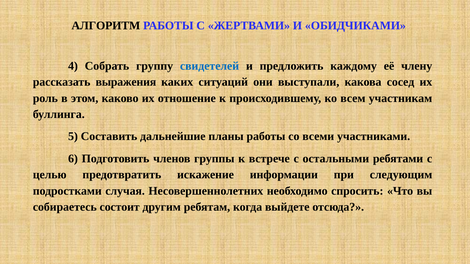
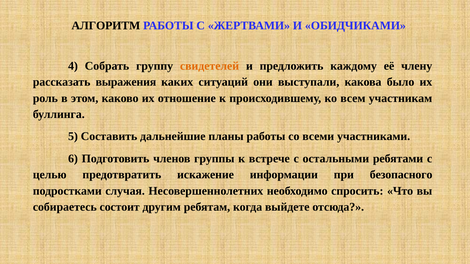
свидетелей colour: blue -> orange
сосед: сосед -> было
следующим: следующим -> безопасного
